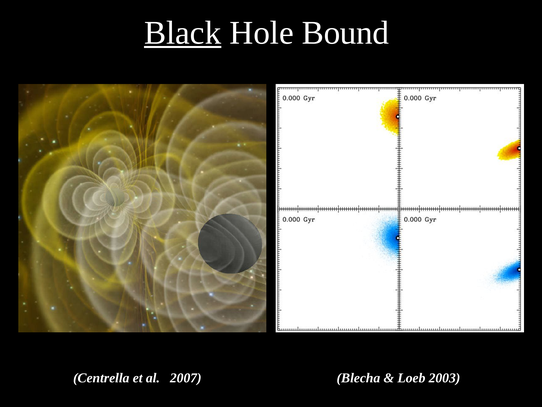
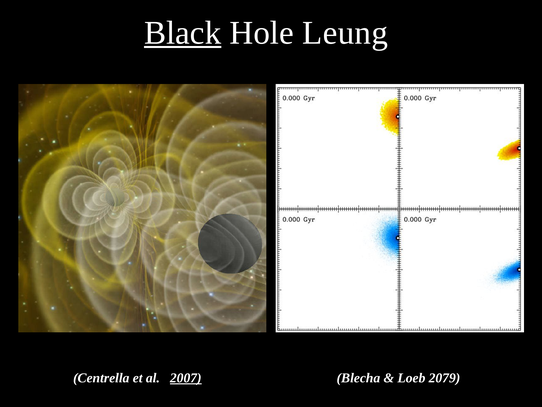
Bound: Bound -> Leung
2007 underline: none -> present
2003: 2003 -> 2079
